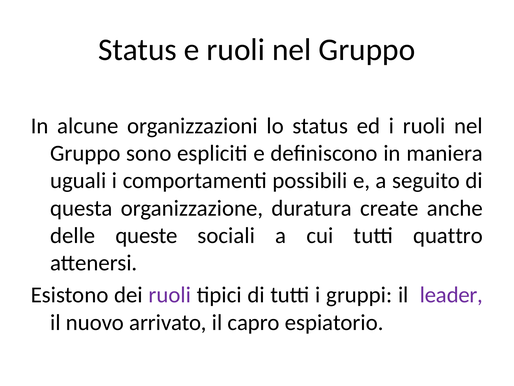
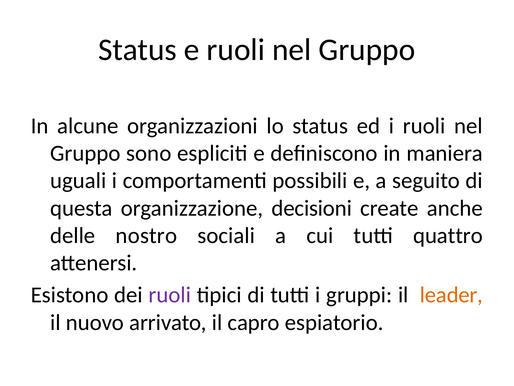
duratura: duratura -> decisioni
queste: queste -> nostro
leader colour: purple -> orange
